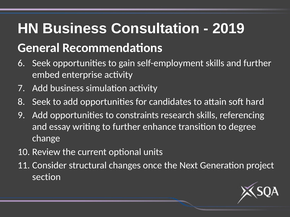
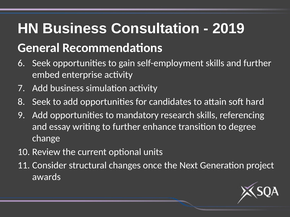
constraints: constraints -> mandatory
section: section -> awards
